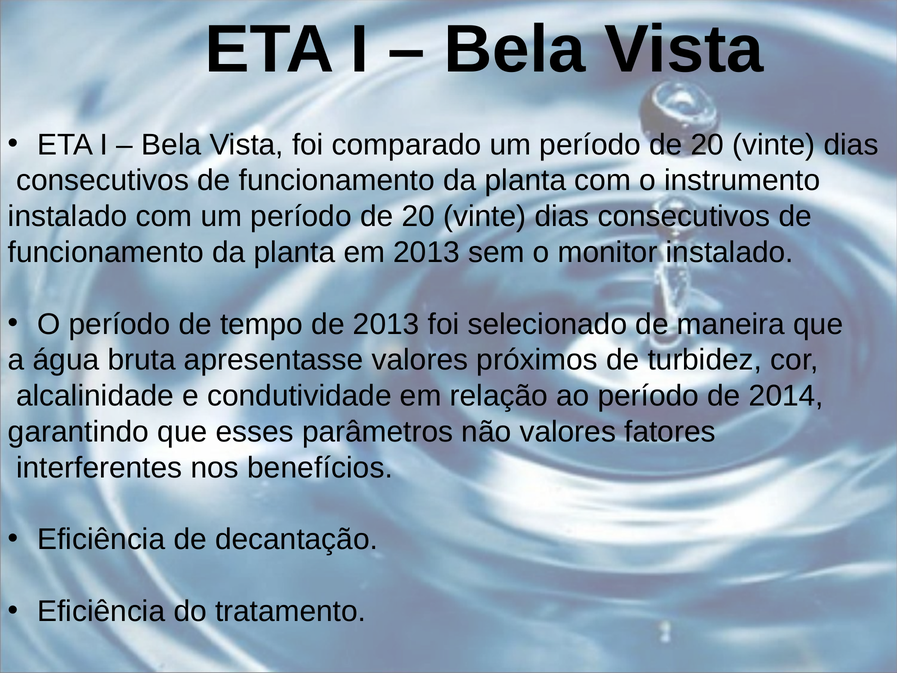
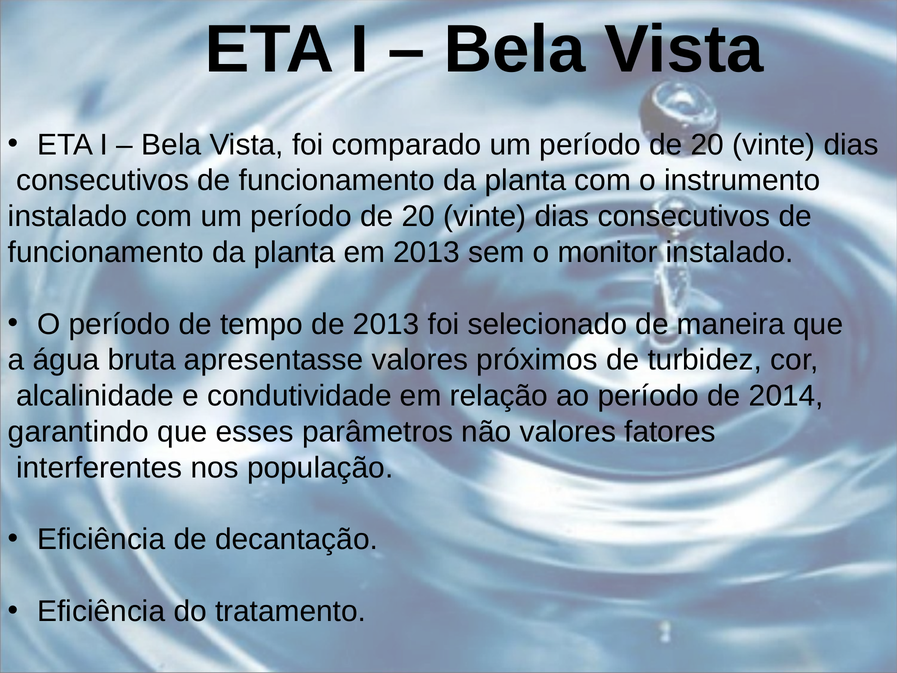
benefícios: benefícios -> população
